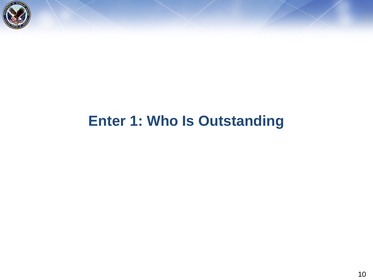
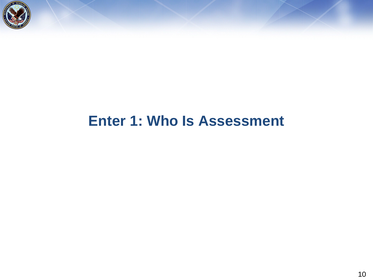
Outstanding: Outstanding -> Assessment
